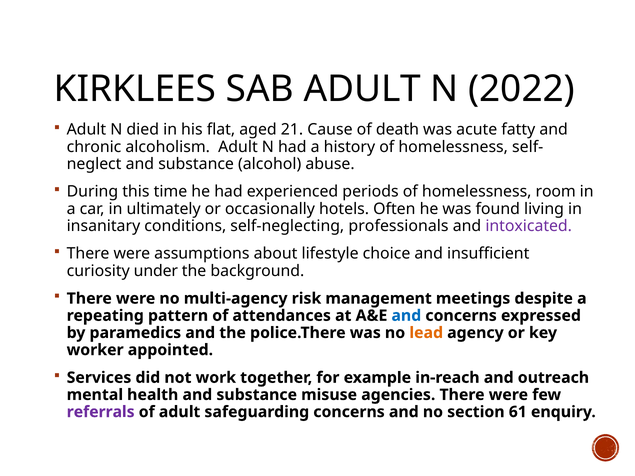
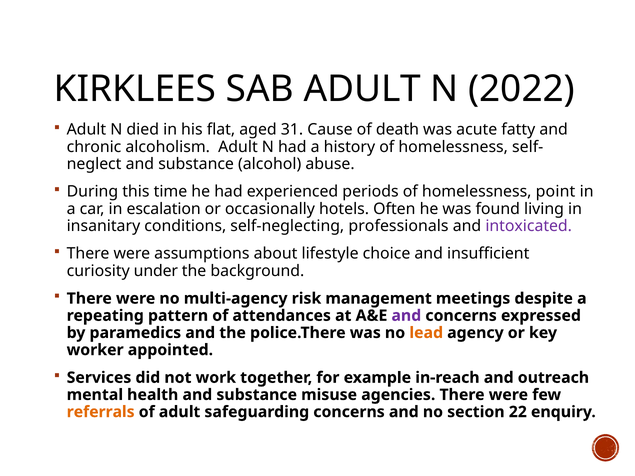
21: 21 -> 31
room: room -> point
ultimately: ultimately -> escalation
and at (406, 316) colour: blue -> purple
referrals colour: purple -> orange
61: 61 -> 22
